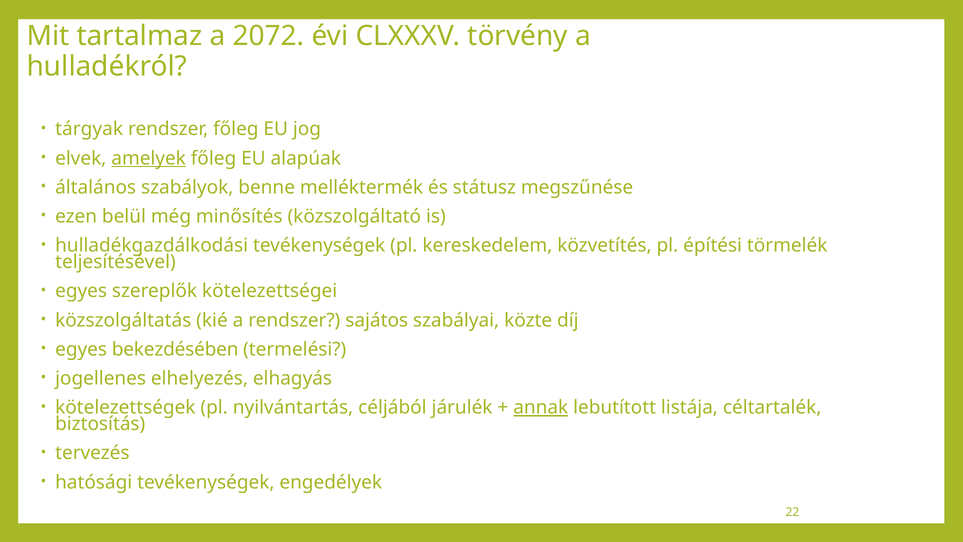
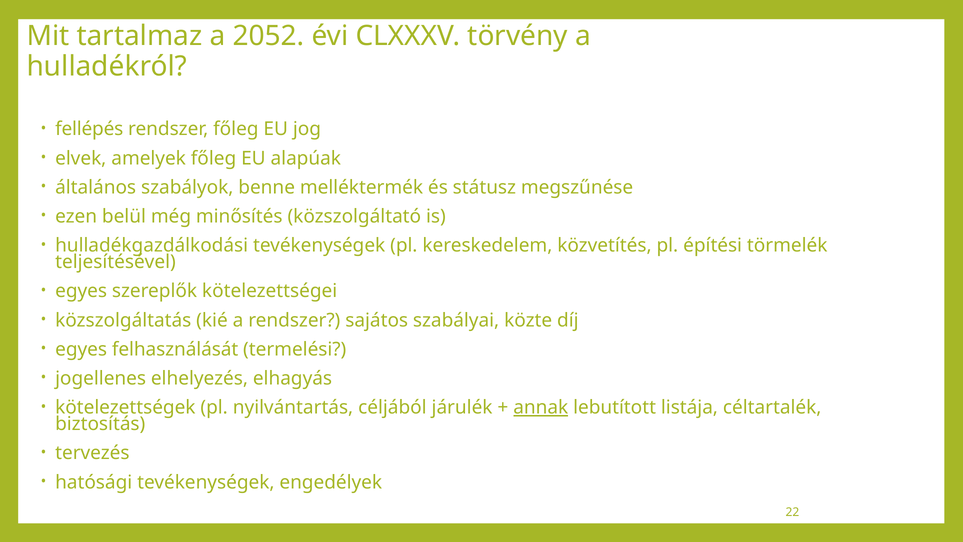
2072: 2072 -> 2052
tárgyak: tárgyak -> fellépés
amelyek underline: present -> none
bekezdésében: bekezdésében -> felhasználását
